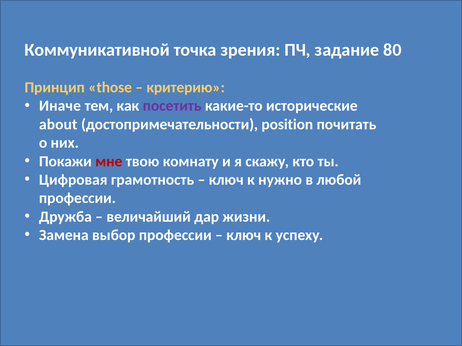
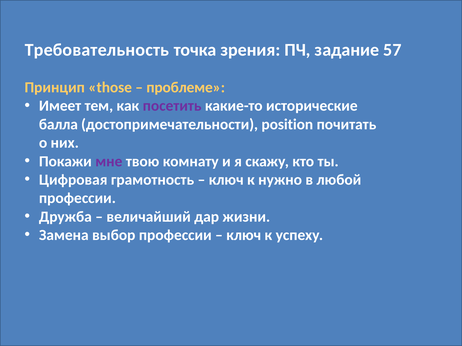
Коммуникативной: Коммуникативной -> Требовательность
80: 80 -> 57
критерию: критерию -> проблеме
Иначе: Иначе -> Имеет
about: about -> балла
мне colour: red -> purple
